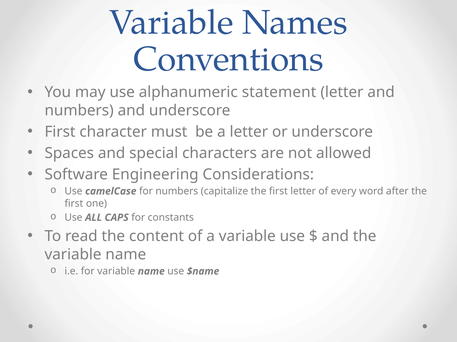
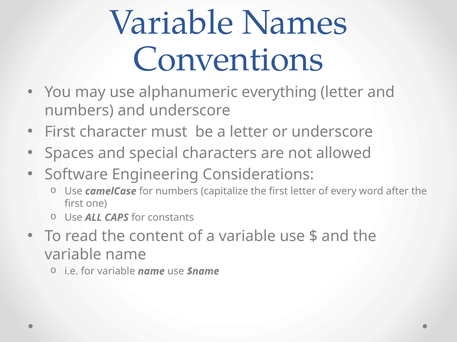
statement: statement -> everything
